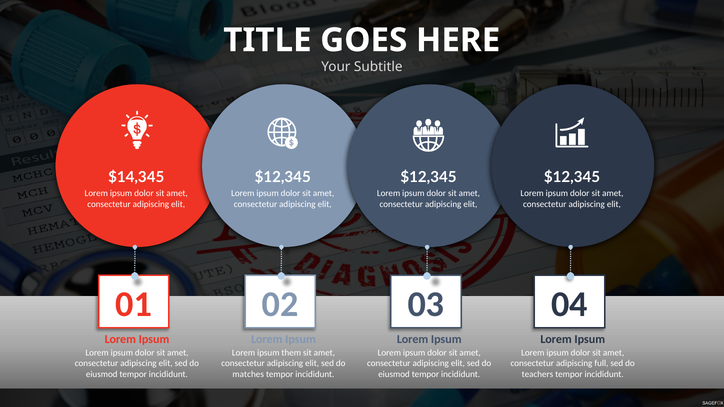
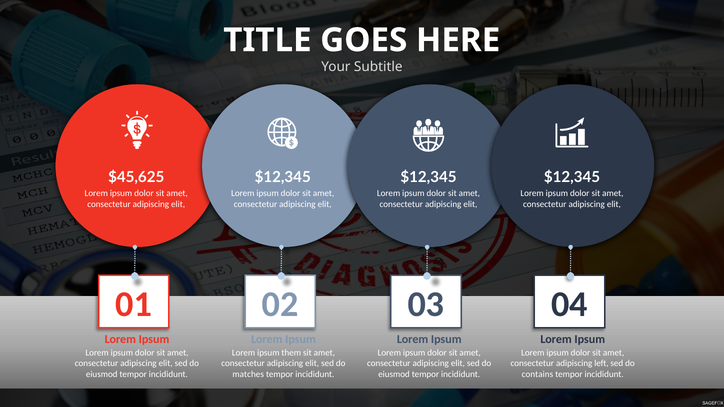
$14,345: $14,345 -> $45,625
full: full -> left
teachers: teachers -> contains
